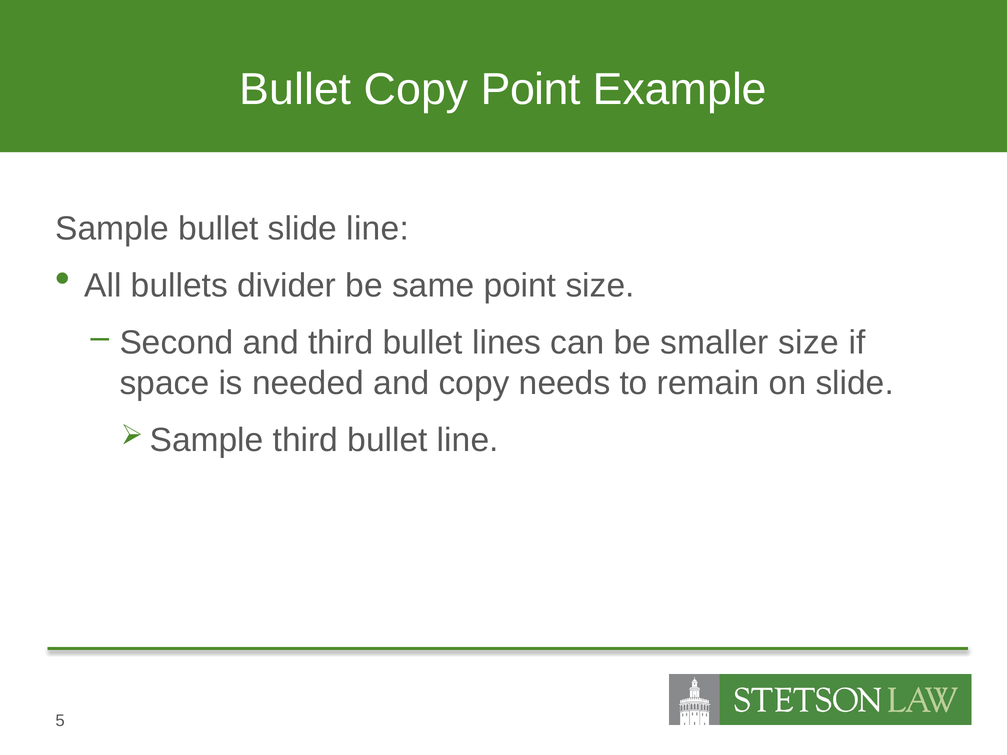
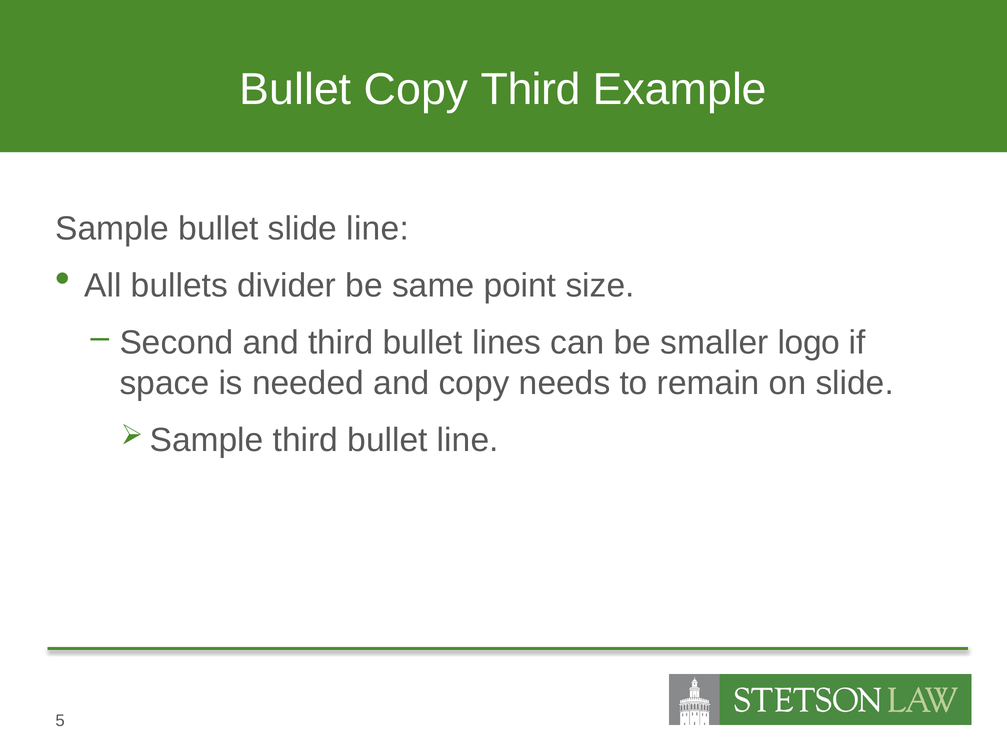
Copy Point: Point -> Third
smaller size: size -> logo
